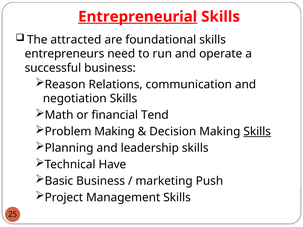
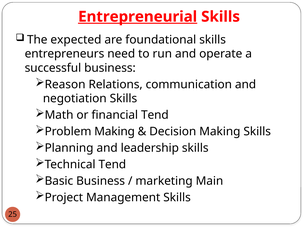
attracted: attracted -> expected
Skills at (257, 132) underline: present -> none
Technical Have: Have -> Tend
Push: Push -> Main
